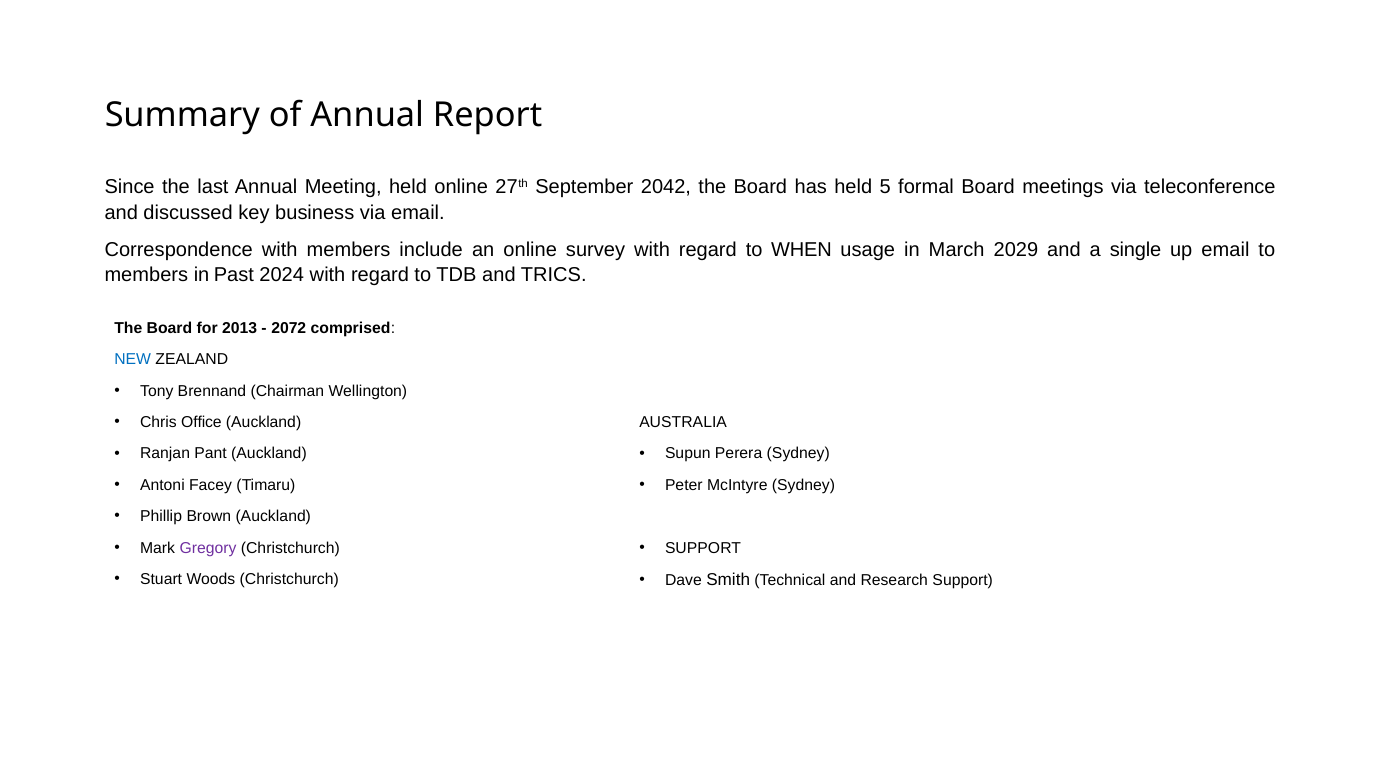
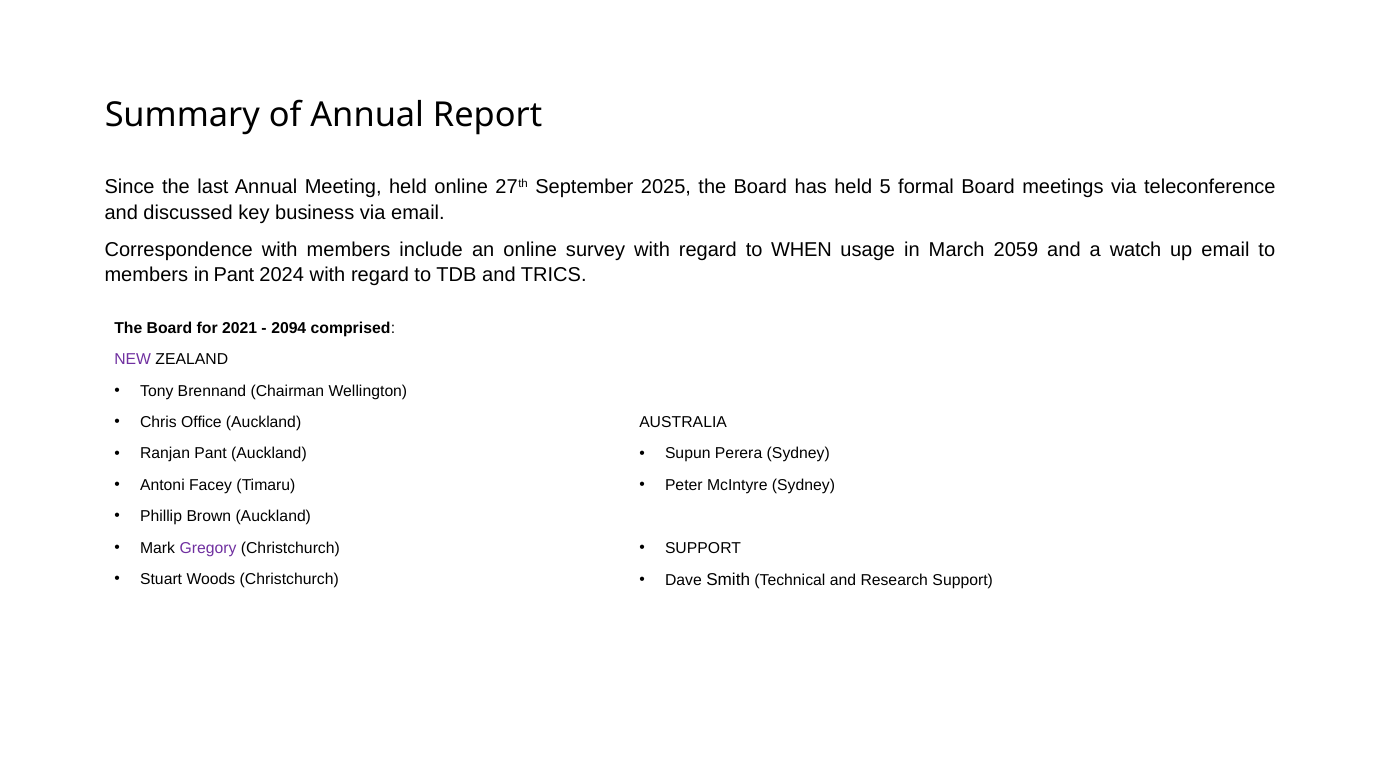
2042: 2042 -> 2025
2029: 2029 -> 2059
single: single -> watch
in Past: Past -> Pant
2013: 2013 -> 2021
2072: 2072 -> 2094
NEW colour: blue -> purple
